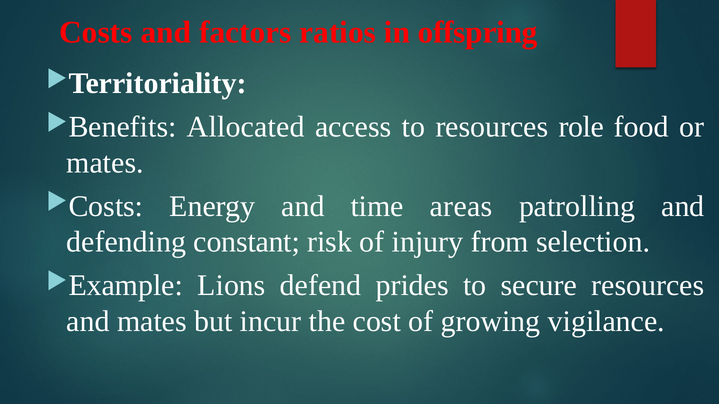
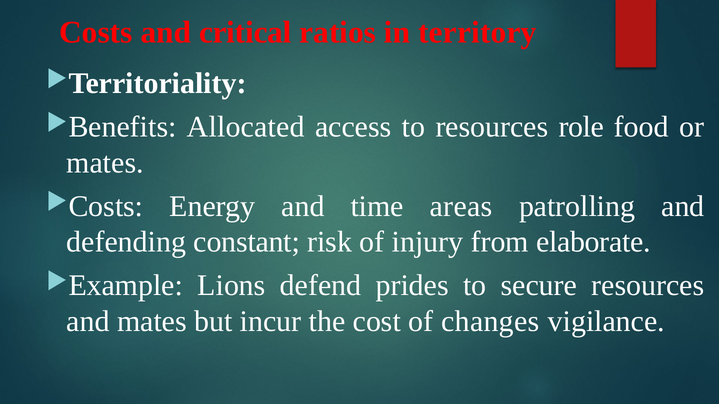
factors: factors -> critical
offspring: offspring -> territory
selection: selection -> elaborate
growing: growing -> changes
